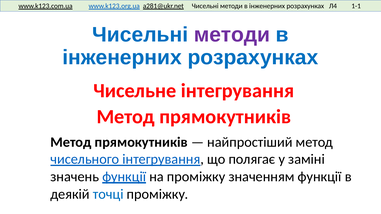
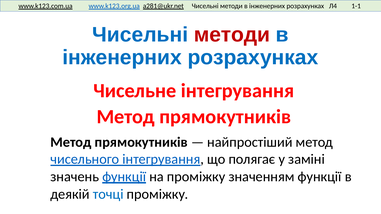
методи at (232, 35) colour: purple -> red
